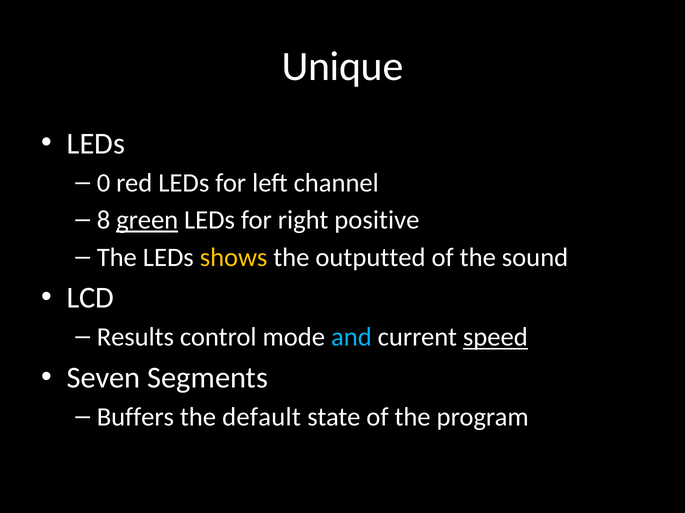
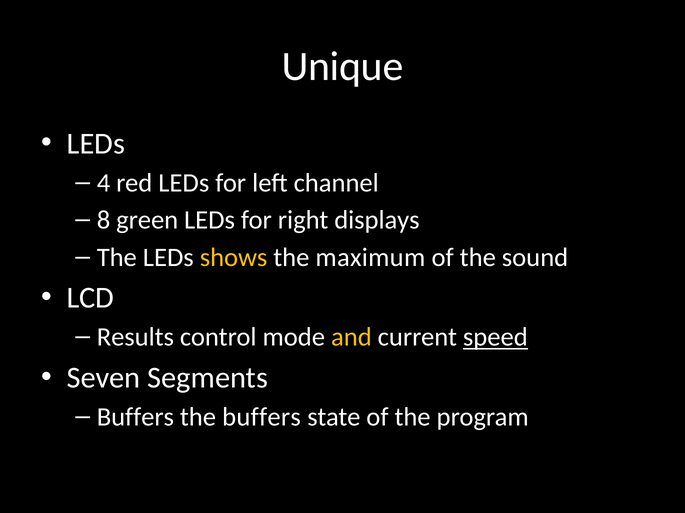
0: 0 -> 4
green underline: present -> none
positive: positive -> displays
outputted: outputted -> maximum
and colour: light blue -> yellow
the default: default -> buffers
